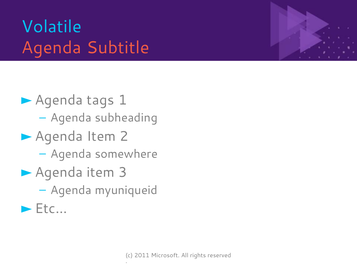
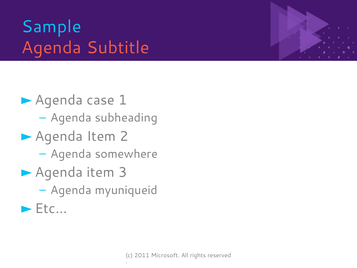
Volatile: Volatile -> Sample
tags: tags -> case
